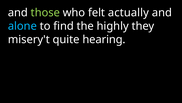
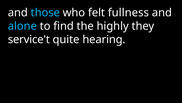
those colour: light green -> light blue
actually: actually -> fullness
misery't: misery't -> service't
